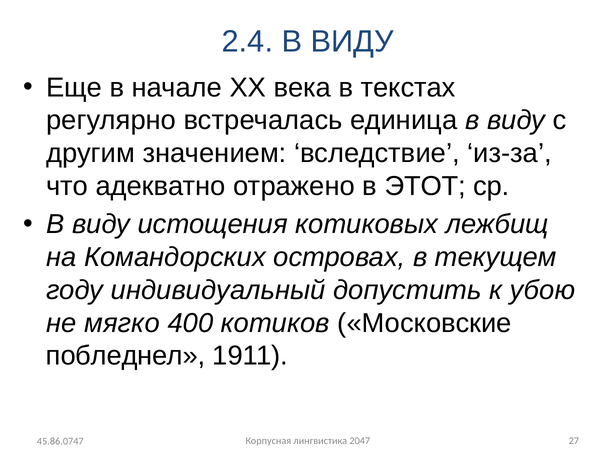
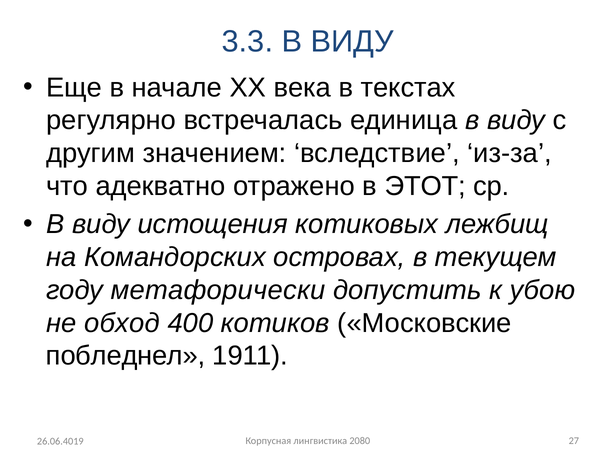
2.4: 2.4 -> 3.3
индивидуальный: индивидуальный -> метафорически
мягко: мягко -> обход
2047: 2047 -> 2080
45.86.0747: 45.86.0747 -> 26.06.4019
